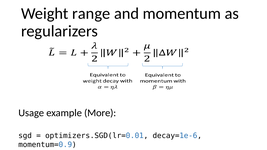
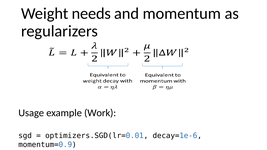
range: range -> needs
More: More -> Work
